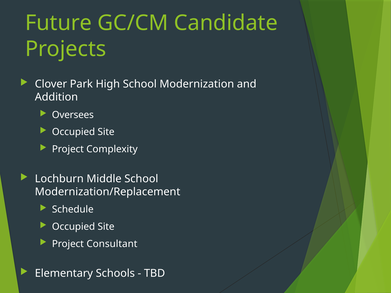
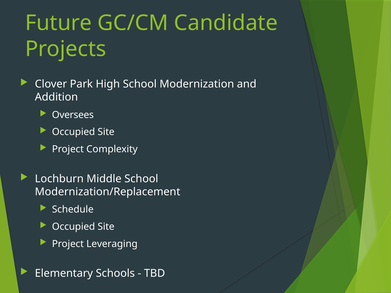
Consultant: Consultant -> Leveraging
